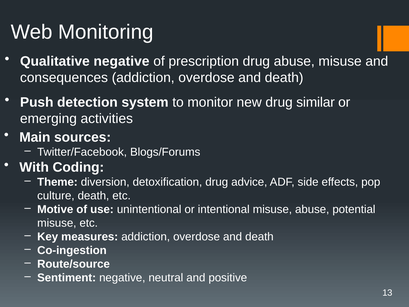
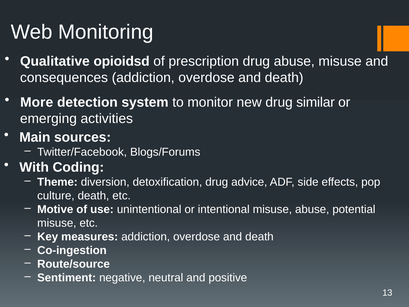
Qualitative negative: negative -> opioidsd
Push: Push -> More
